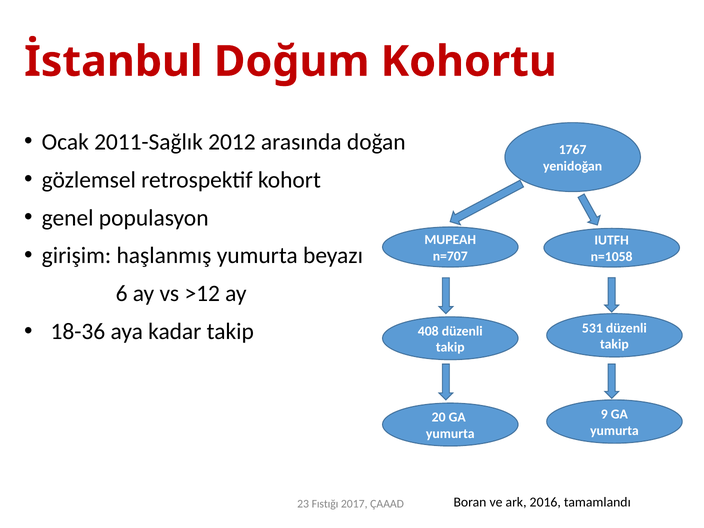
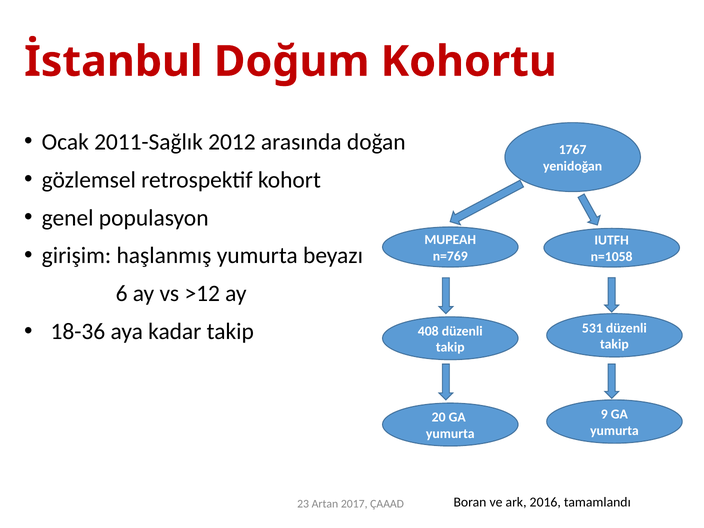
n=707: n=707 -> n=769
Fıstığı: Fıstığı -> Artan
